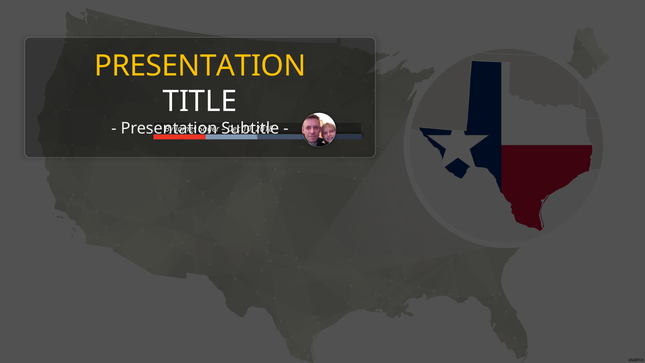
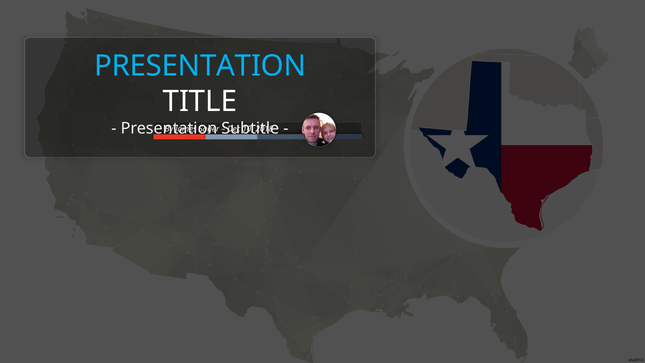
PRESENTATION at (200, 66) colour: yellow -> light blue
